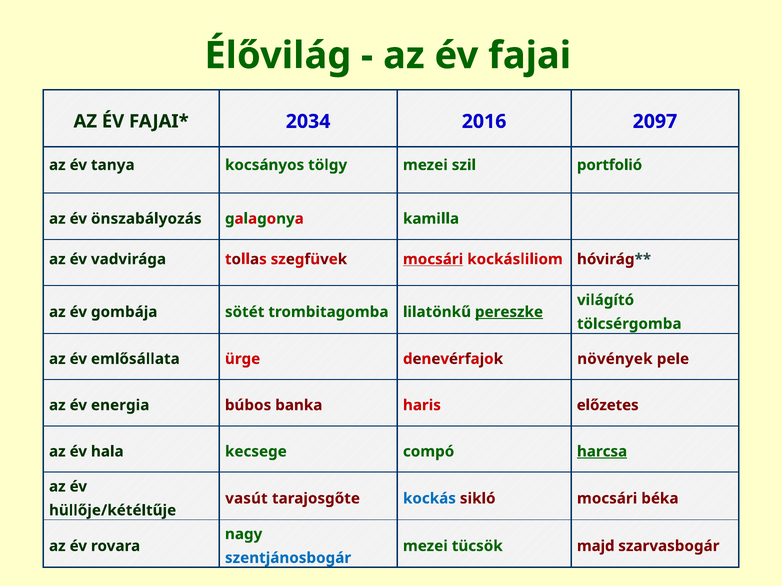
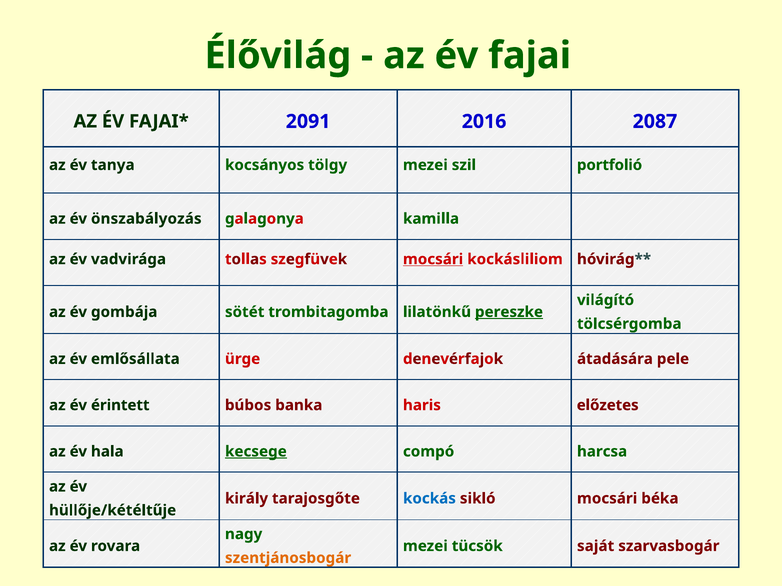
2034: 2034 -> 2091
2097: 2097 -> 2087
növények: növények -> átadására
energia: energia -> érintett
kecsege underline: none -> present
harcsa underline: present -> none
vasút: vasút -> király
majd: majd -> saját
szentjánosbogár colour: blue -> orange
